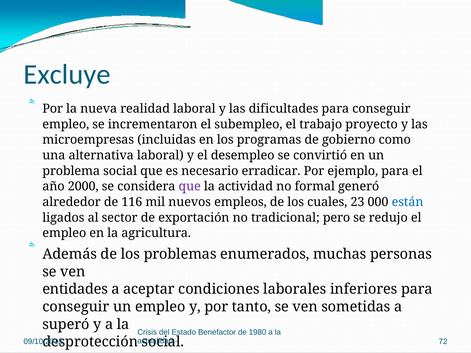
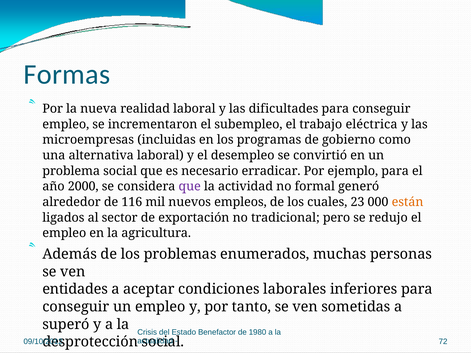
Excluye: Excluye -> Formas
proyecto: proyecto -> eléctrica
están colour: blue -> orange
